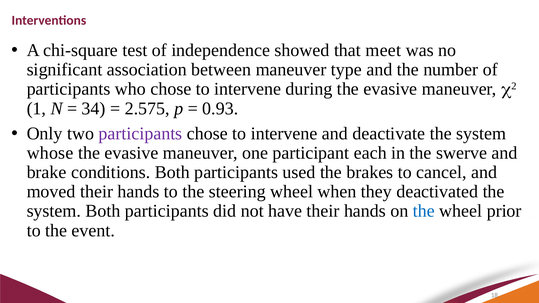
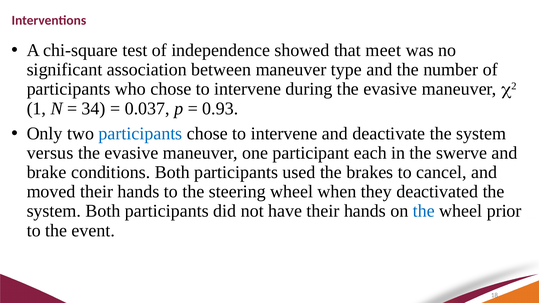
2.575: 2.575 -> 0.037
participants at (140, 134) colour: purple -> blue
whose: whose -> versus
